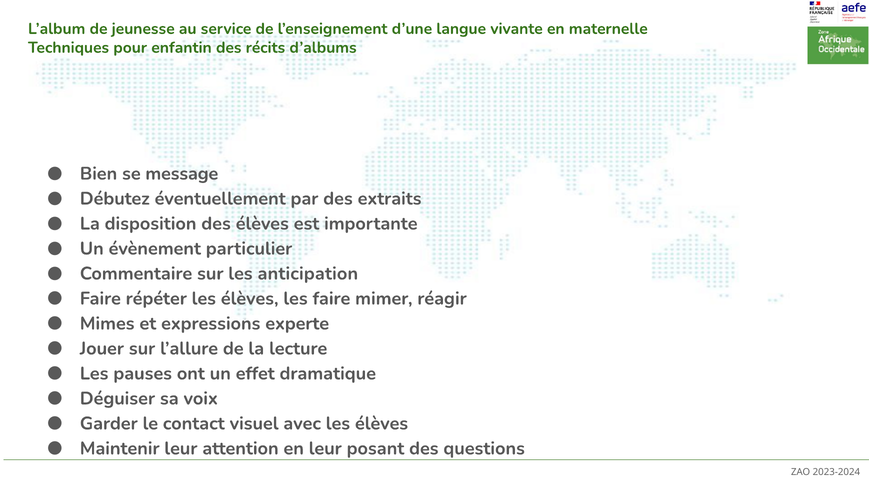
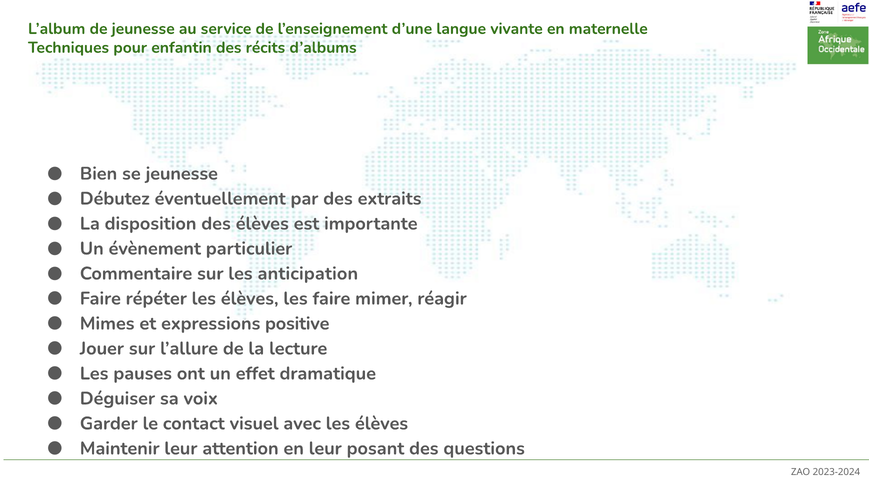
se message: message -> jeunesse
experte: experte -> positive
